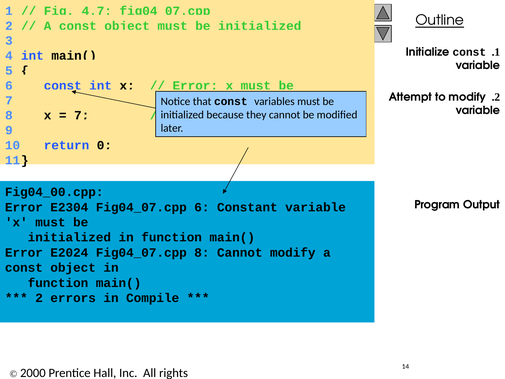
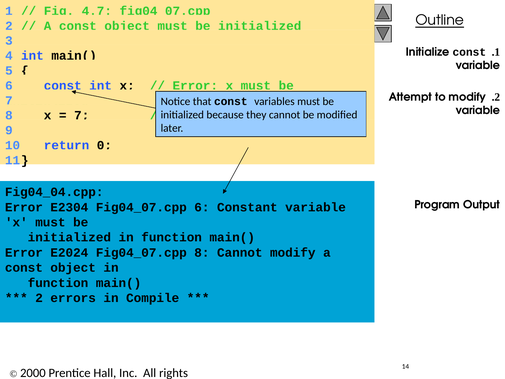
Fig04_00.cpp: Fig04_00.cpp -> Fig04_04.cpp
